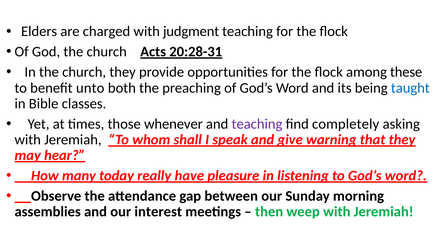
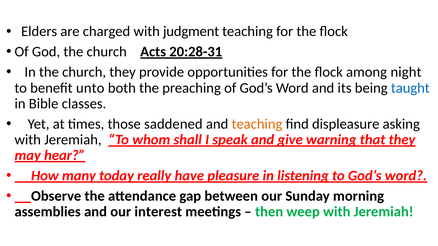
these: these -> night
whenever: whenever -> saddened
teaching at (257, 124) colour: purple -> orange
completely: completely -> displeasure
